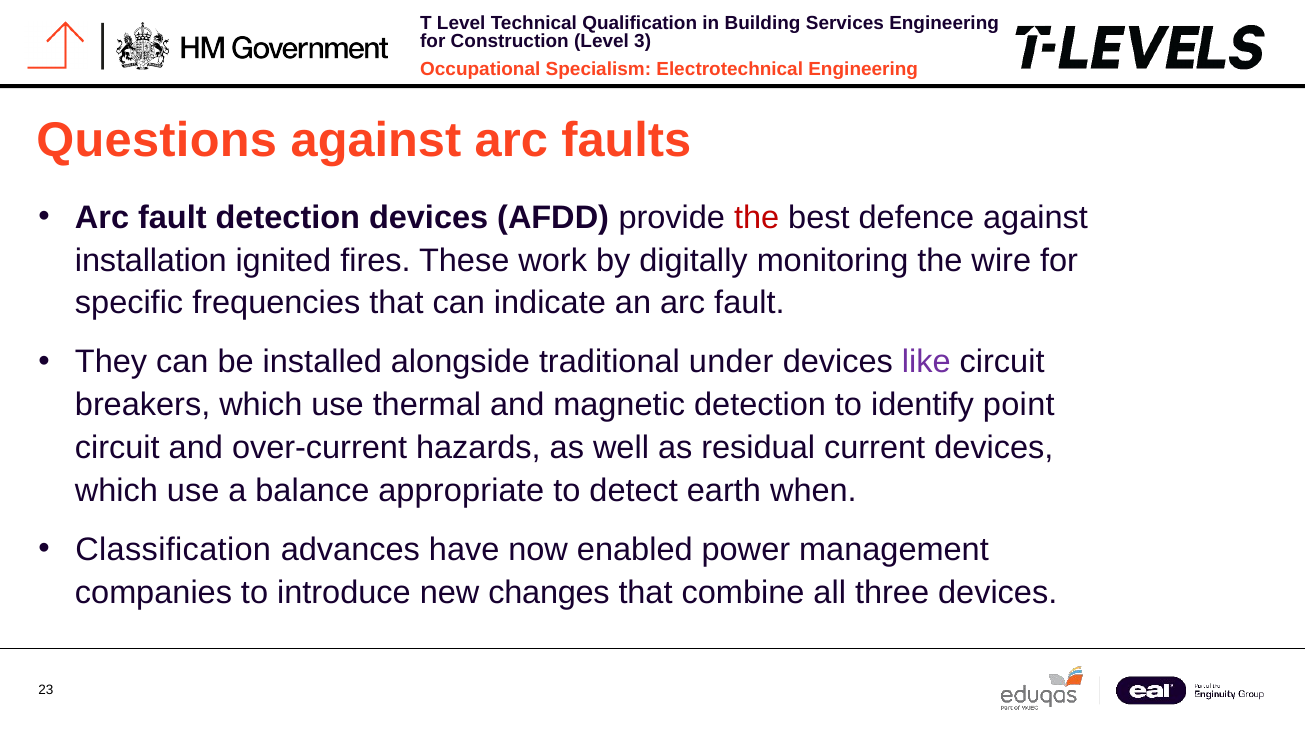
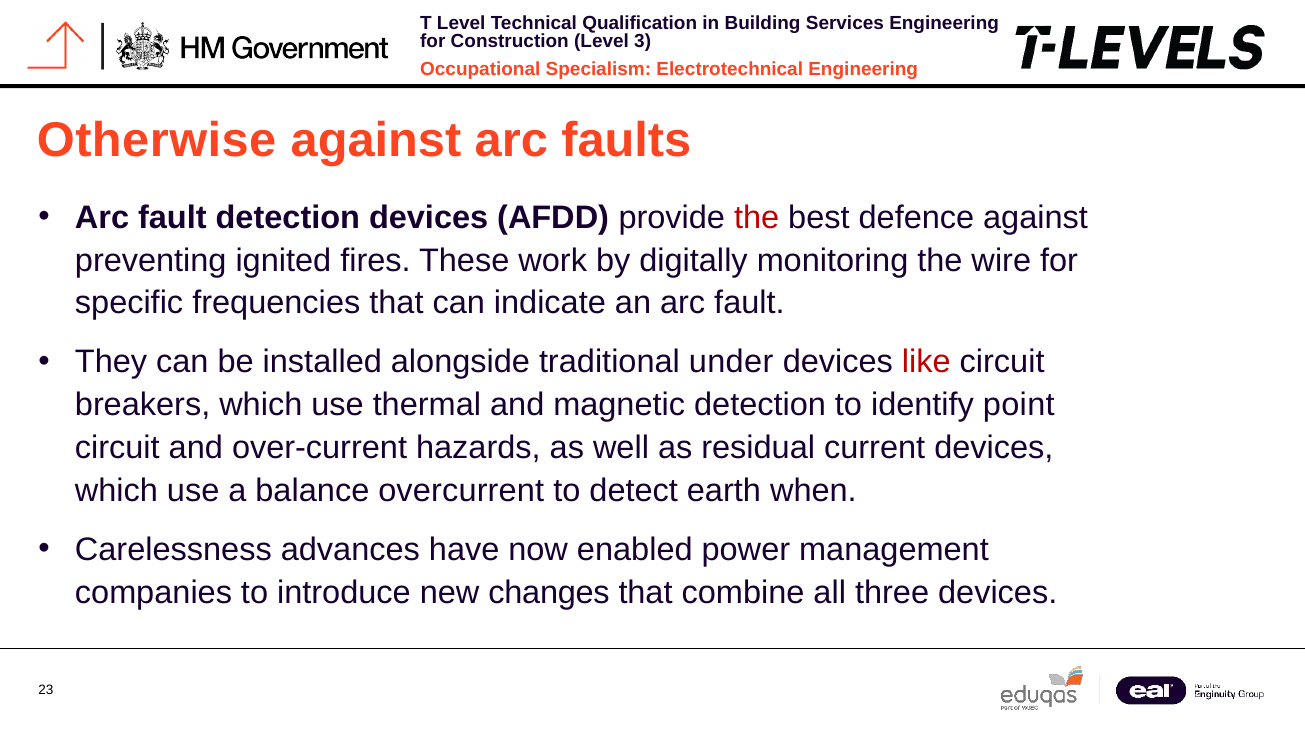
Questions: Questions -> Otherwise
installation: installation -> preventing
like colour: purple -> red
appropriate: appropriate -> overcurrent
Classification: Classification -> Carelessness
